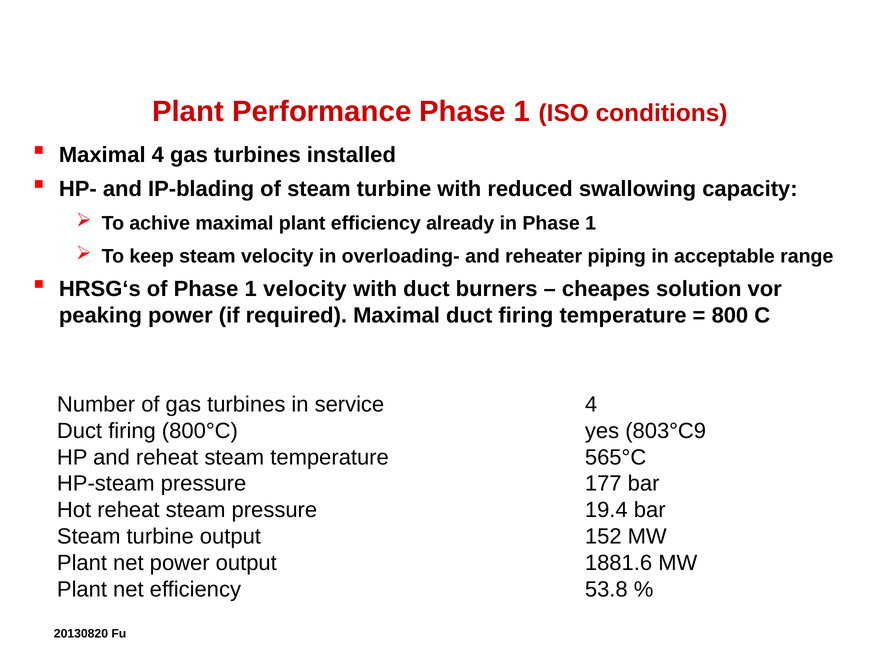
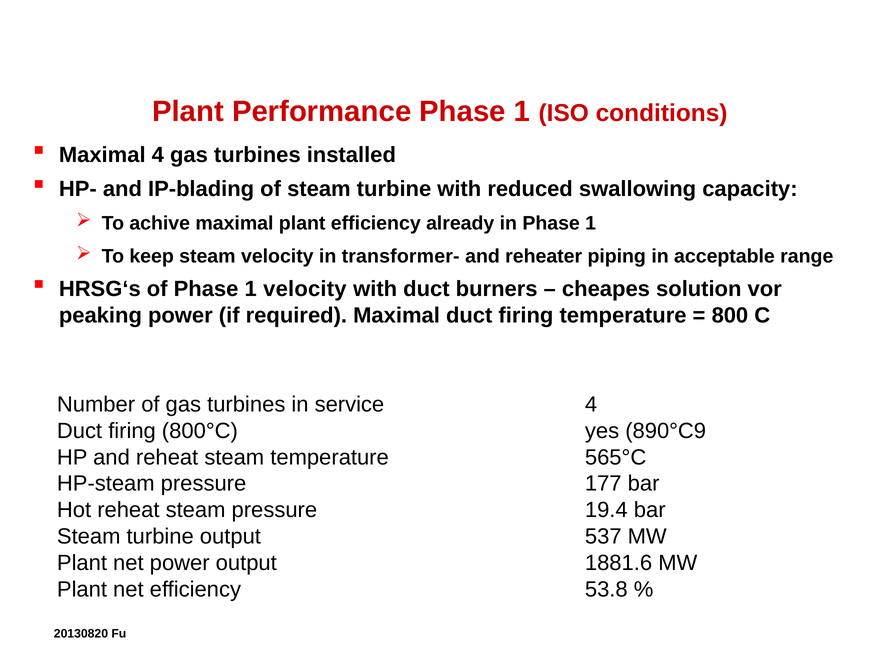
overloading-: overloading- -> transformer-
803°C9: 803°C9 -> 890°C9
152: 152 -> 537
